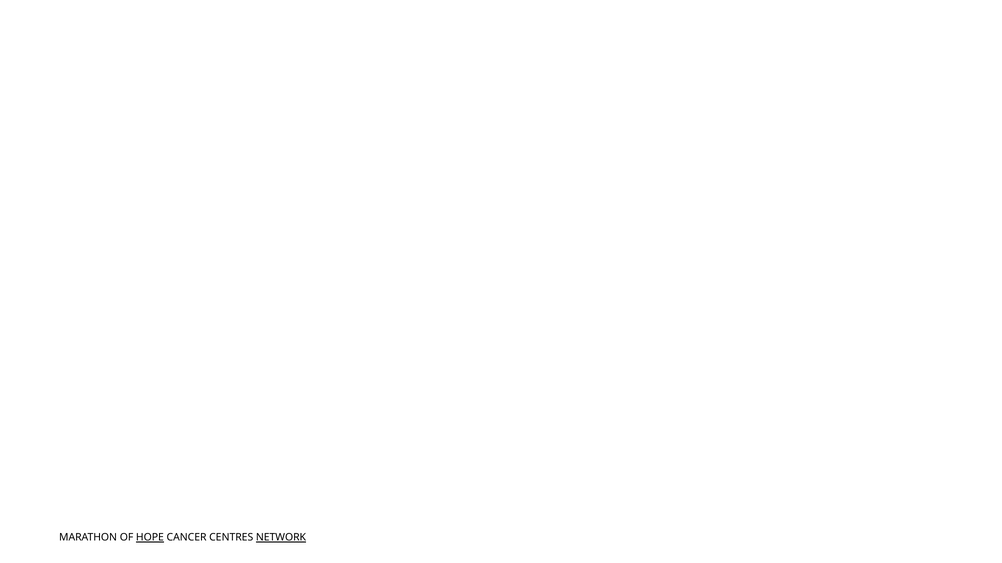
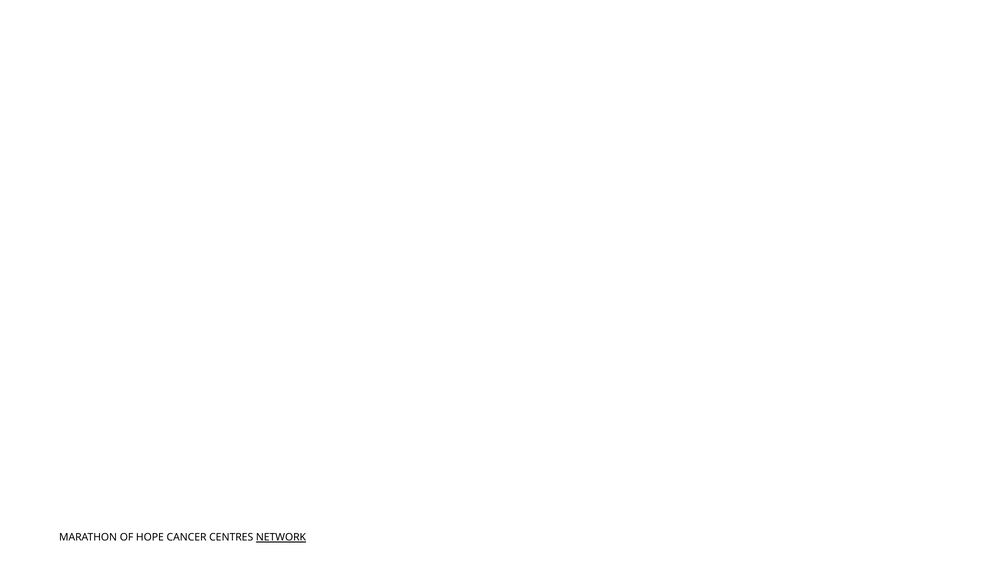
HOPE underline: present -> none
